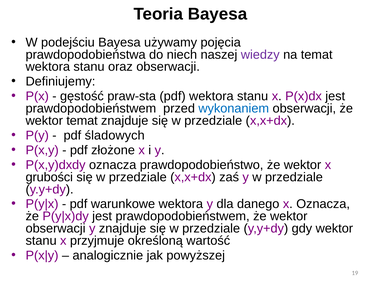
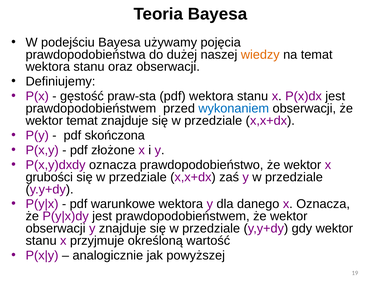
niech: niech -> dużej
wiedzy colour: purple -> orange
śladowych: śladowych -> skończona
